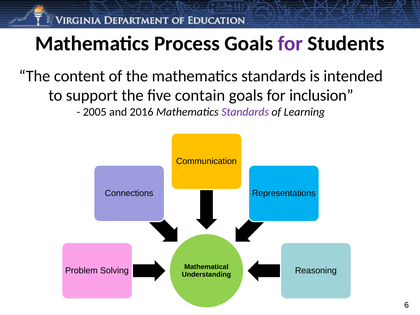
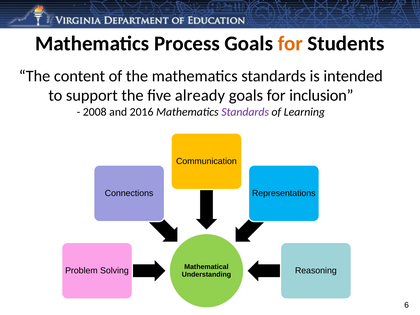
for at (290, 43) colour: purple -> orange
contain: contain -> already
2005: 2005 -> 2008
